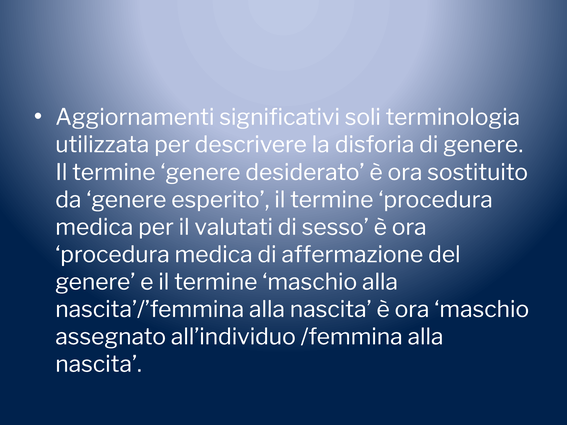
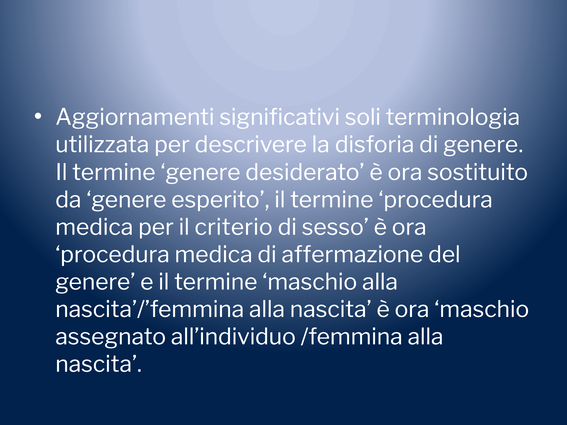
valutati: valutati -> criterio
